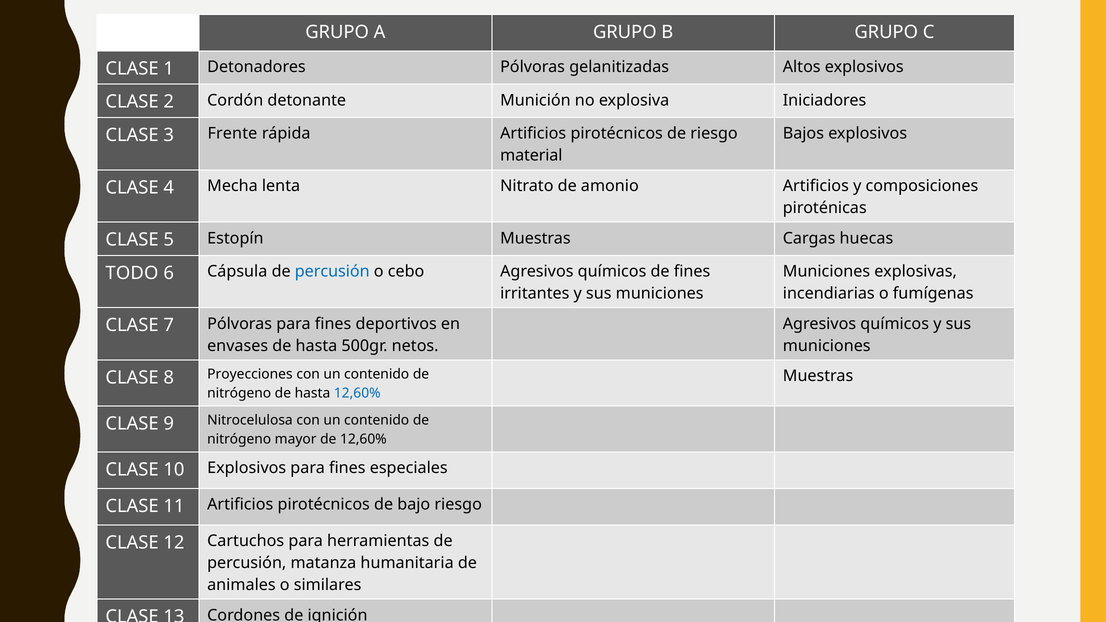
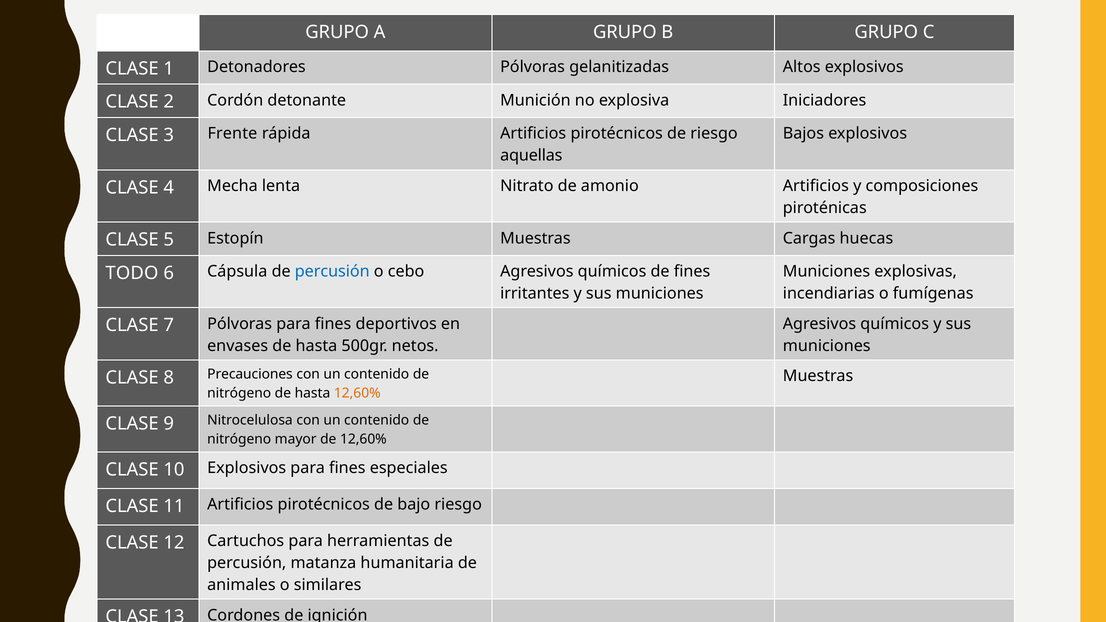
material: material -> aquellas
Proyecciones: Proyecciones -> Precauciones
12,60% at (357, 393) colour: blue -> orange
